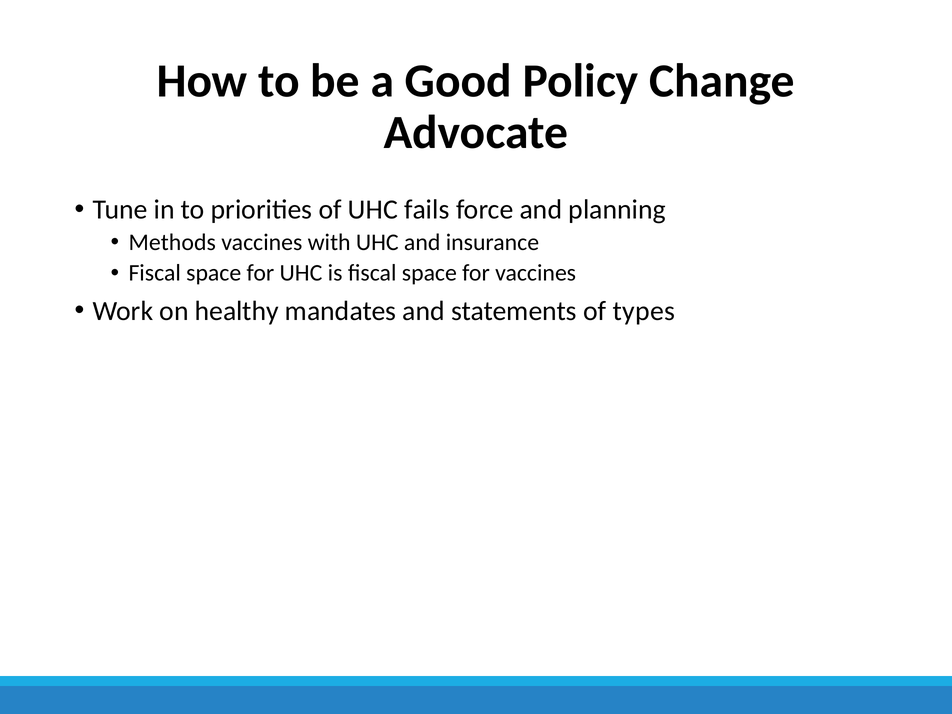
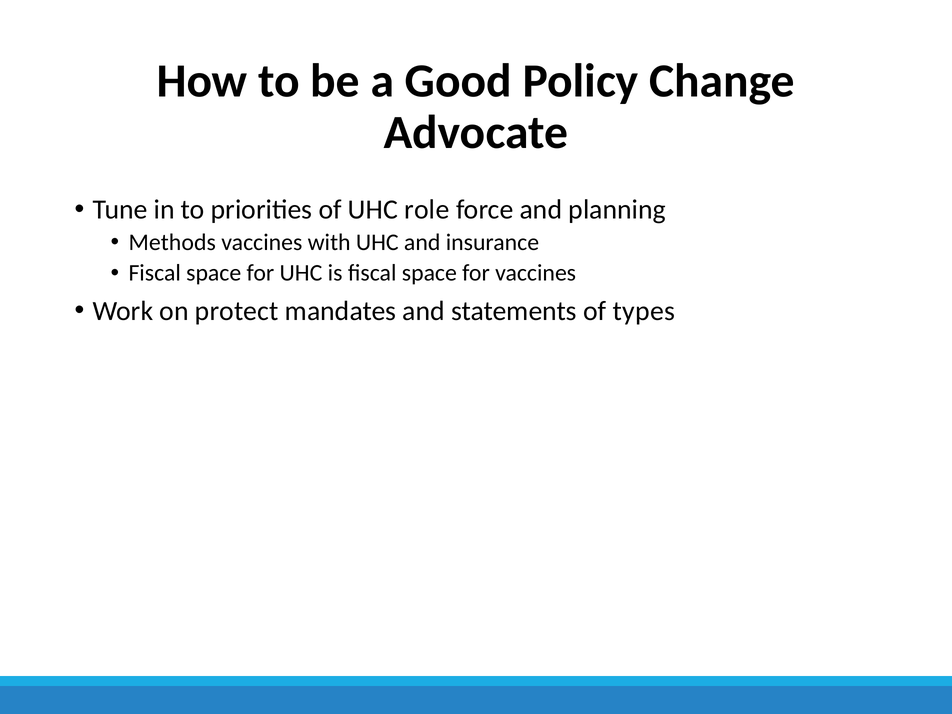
fails: fails -> role
healthy: healthy -> protect
